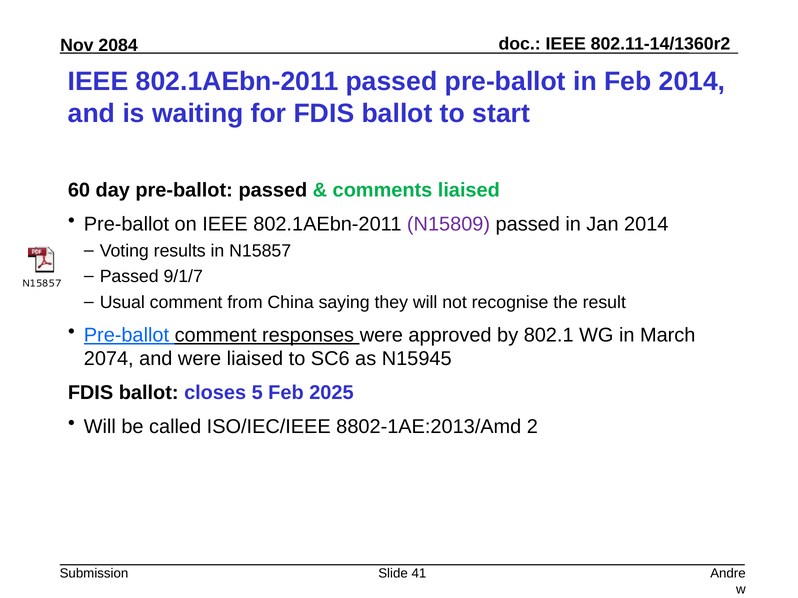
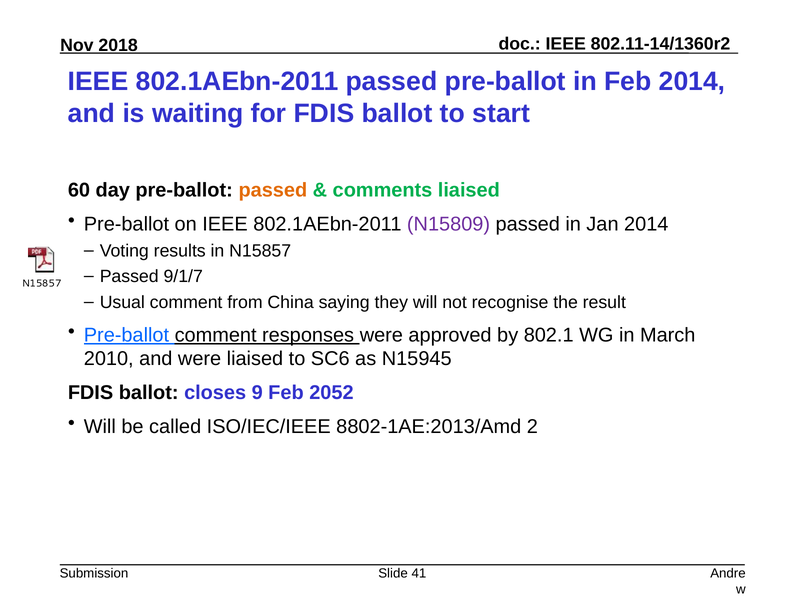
2084: 2084 -> 2018
passed at (273, 190) colour: black -> orange
2074: 2074 -> 2010
5: 5 -> 9
2025: 2025 -> 2052
